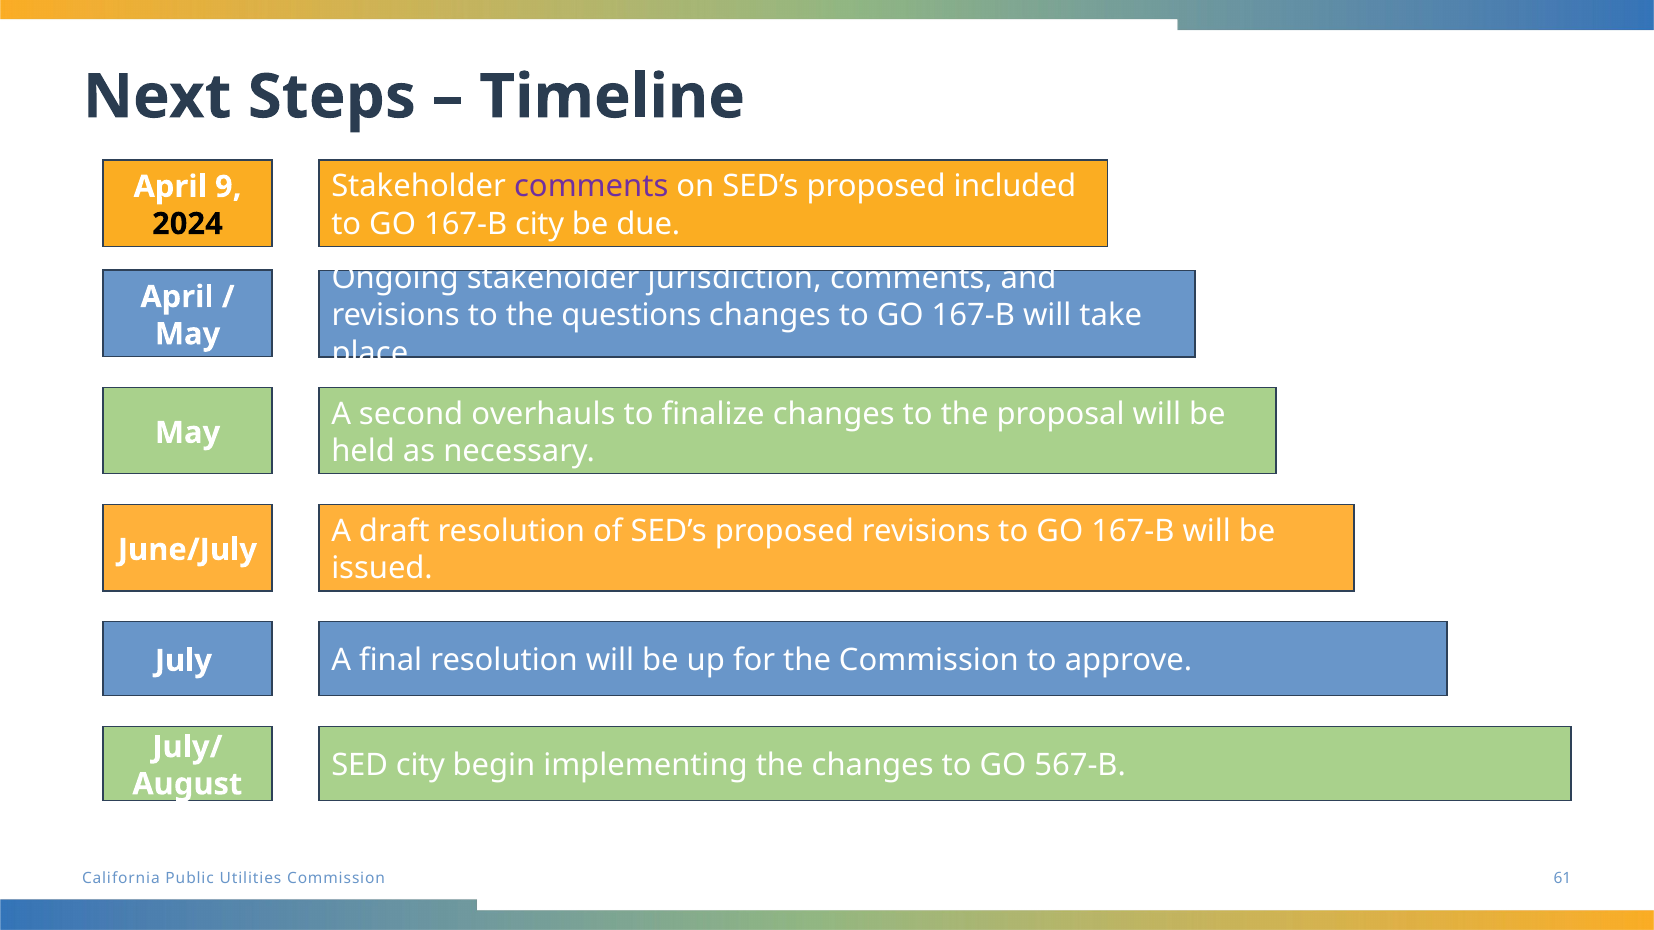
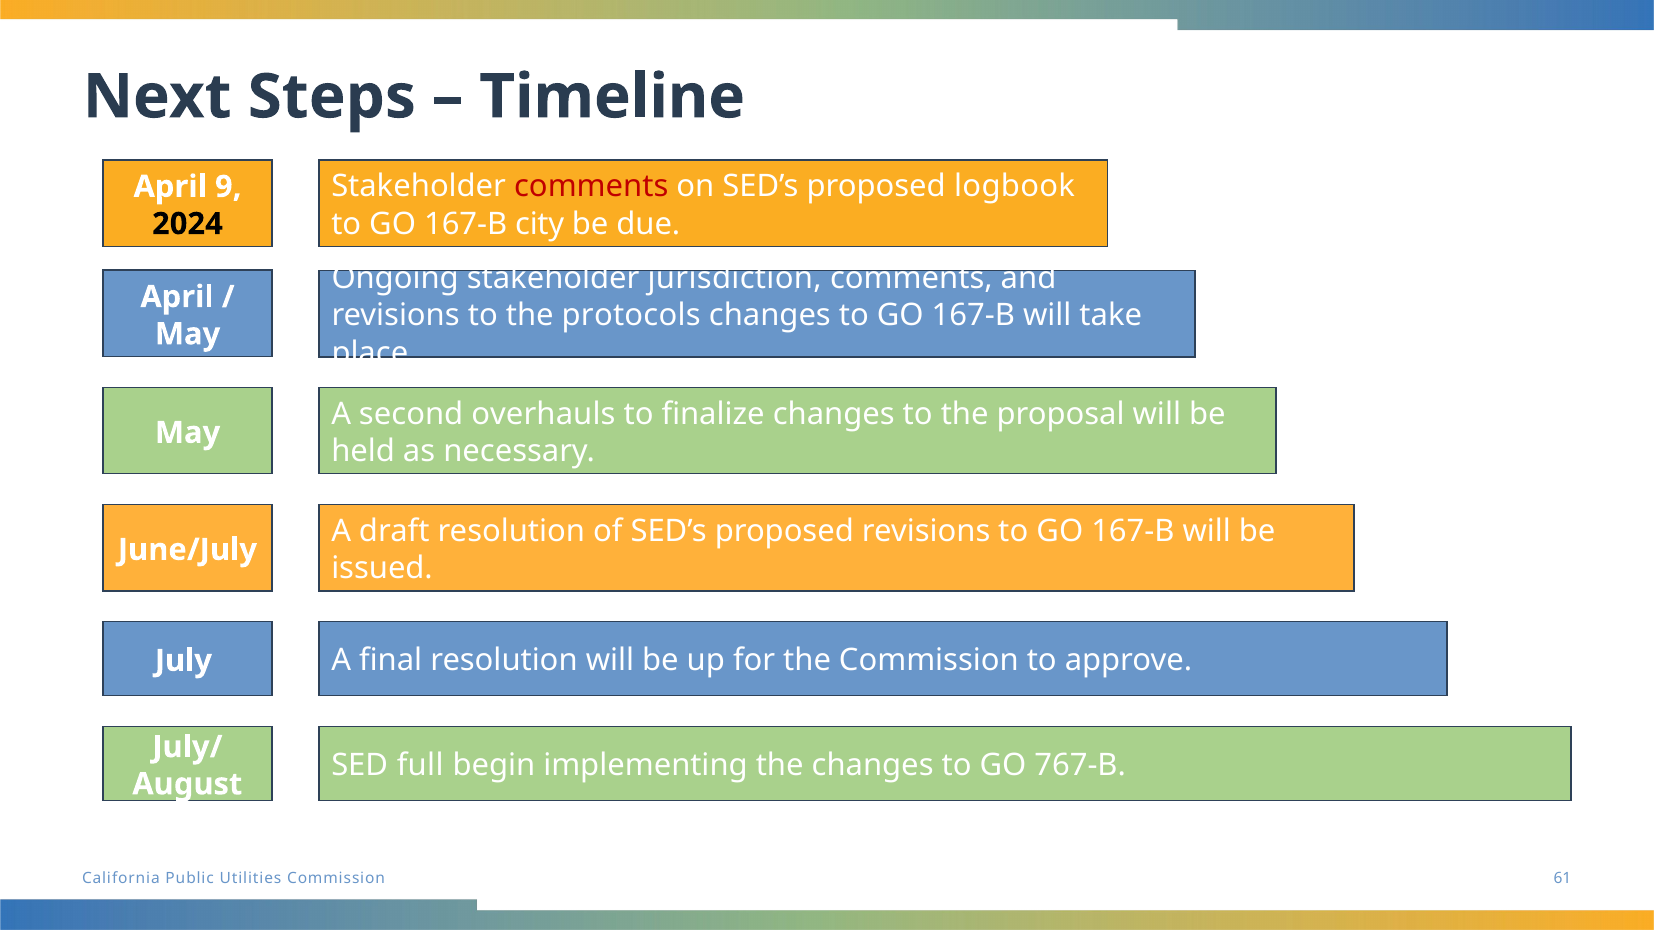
comments at (591, 187) colour: purple -> red
included: included -> logbook
questions: questions -> protocols
SED city: city -> full
567-B: 567-B -> 767-B
